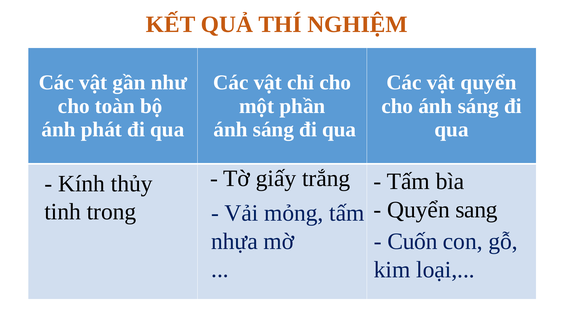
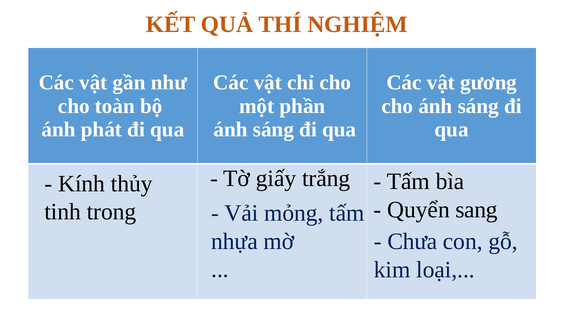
vật quyển: quyển -> gương
Cuốn: Cuốn -> Chưa
